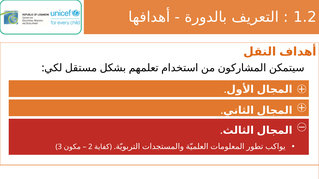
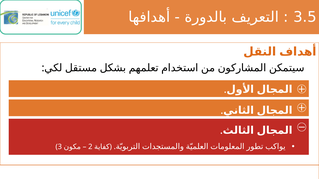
1.2: 1.2 -> 3.5
